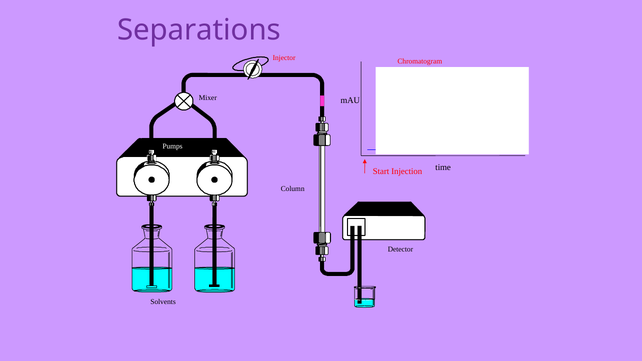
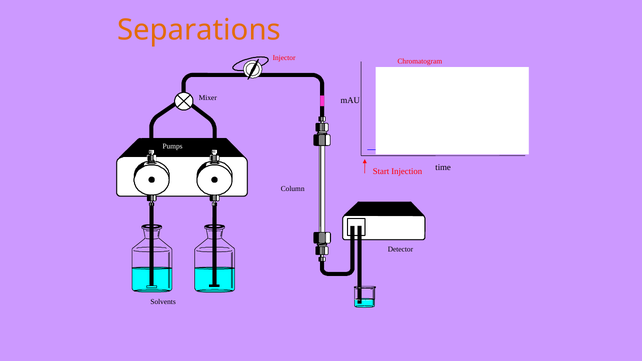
Separations colour: purple -> orange
